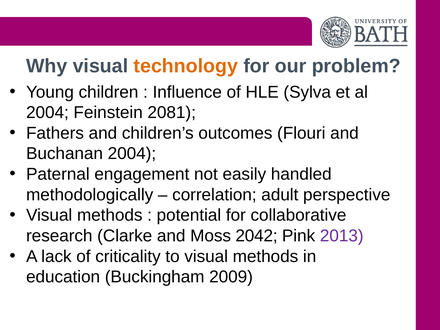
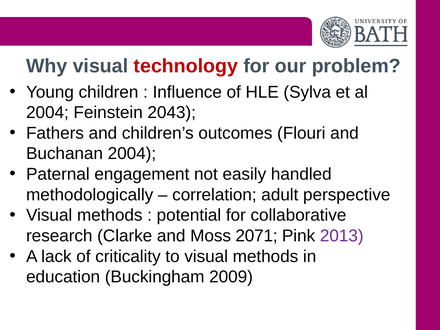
technology colour: orange -> red
2081: 2081 -> 2043
2042: 2042 -> 2071
